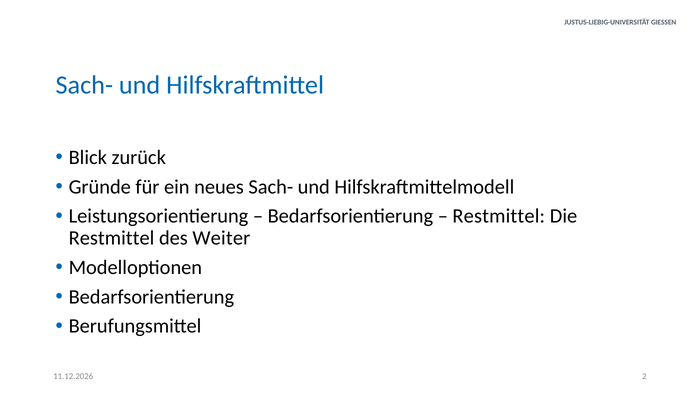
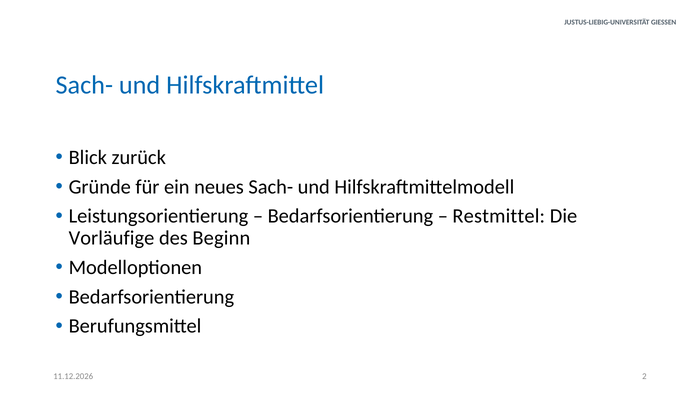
Restmittel at (112, 238): Restmittel -> Vorläufige
Weiter: Weiter -> Beginn
